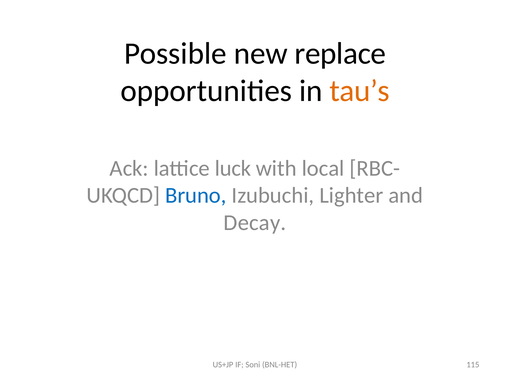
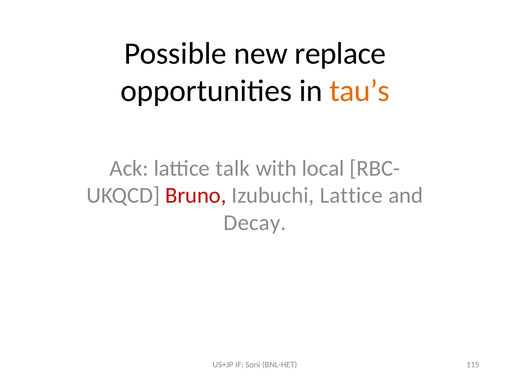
luck: luck -> talk
Bruno colour: blue -> red
Izubuchi Lighter: Lighter -> Lattice
